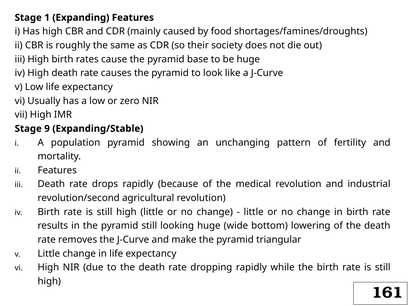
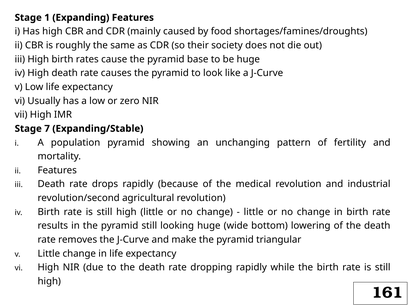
9: 9 -> 7
